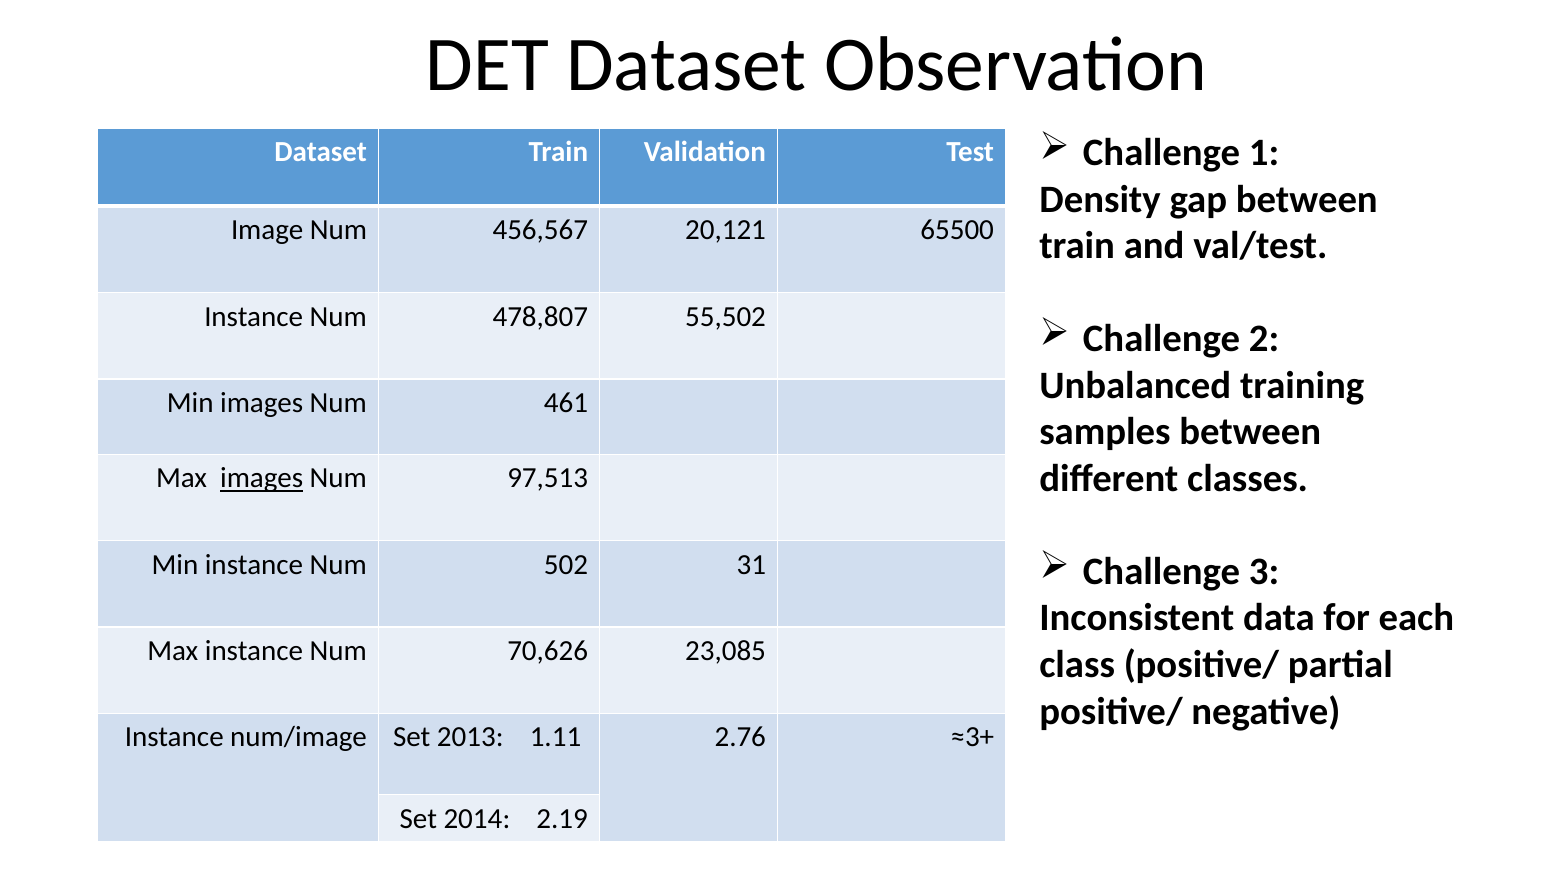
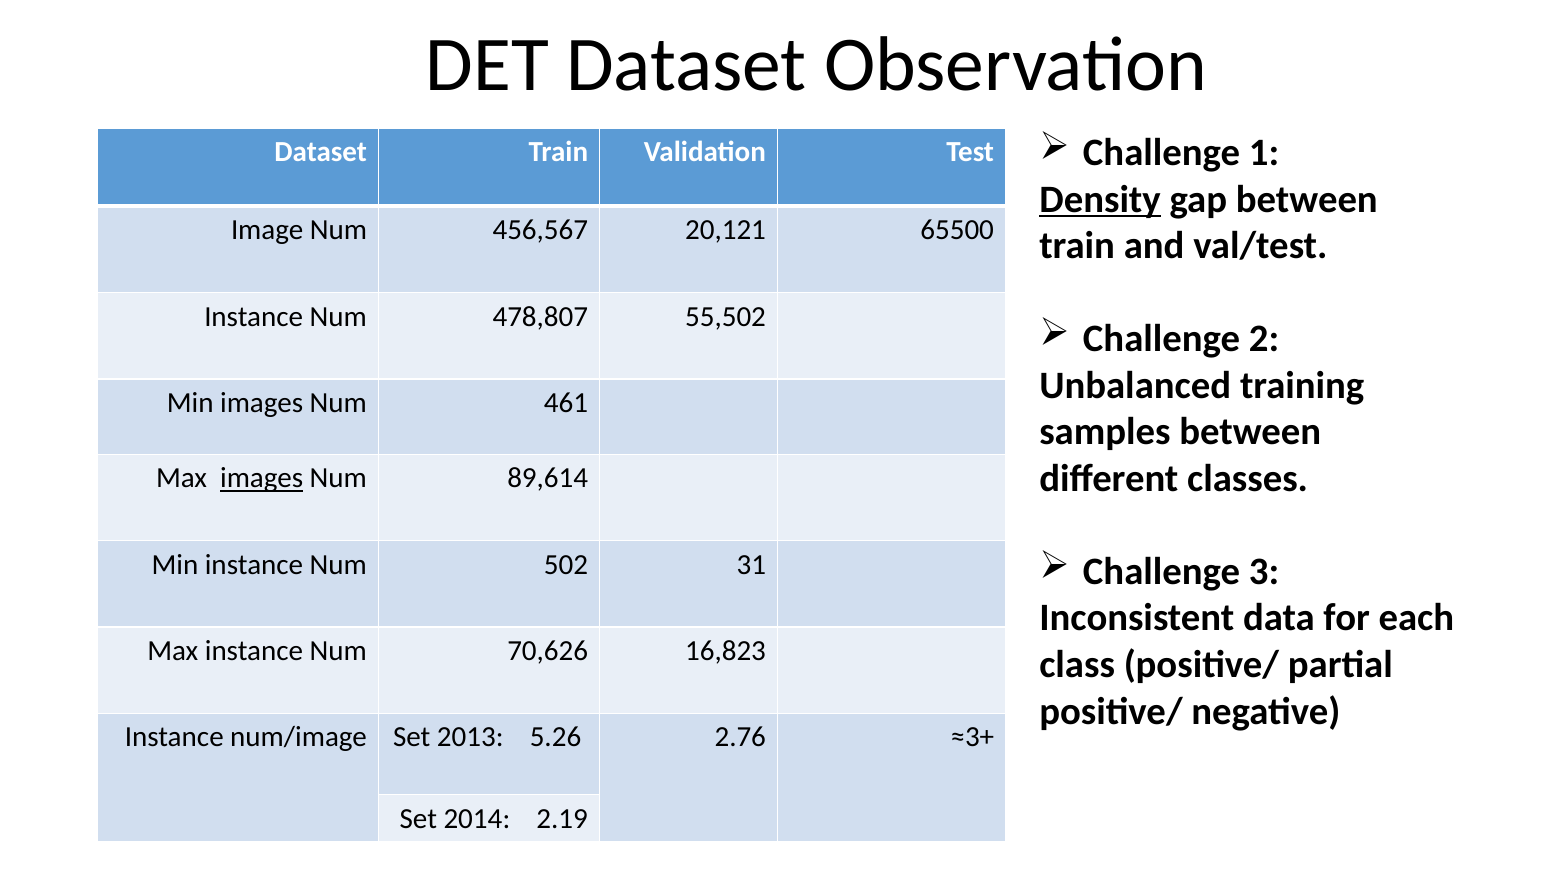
Density underline: none -> present
97,513: 97,513 -> 89,614
23,085: 23,085 -> 16,823
1.11: 1.11 -> 5.26
